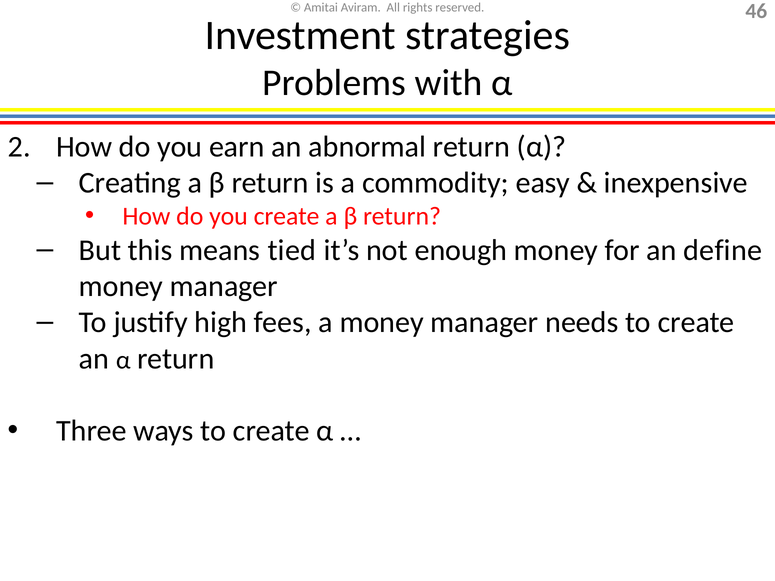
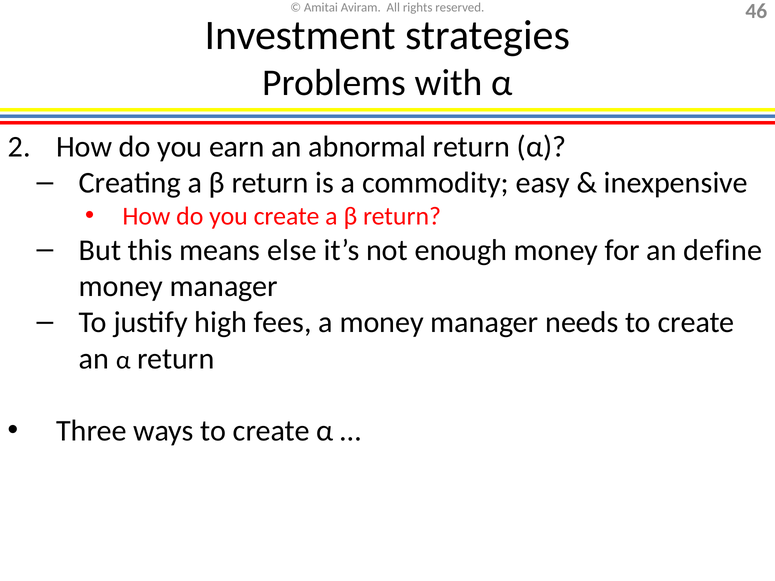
tied: tied -> else
